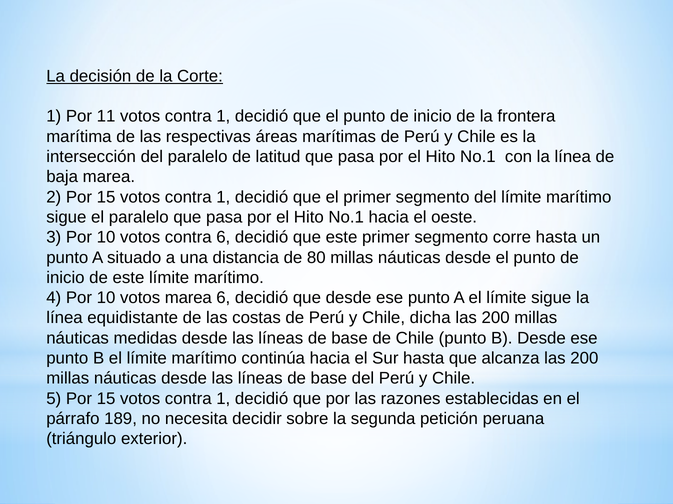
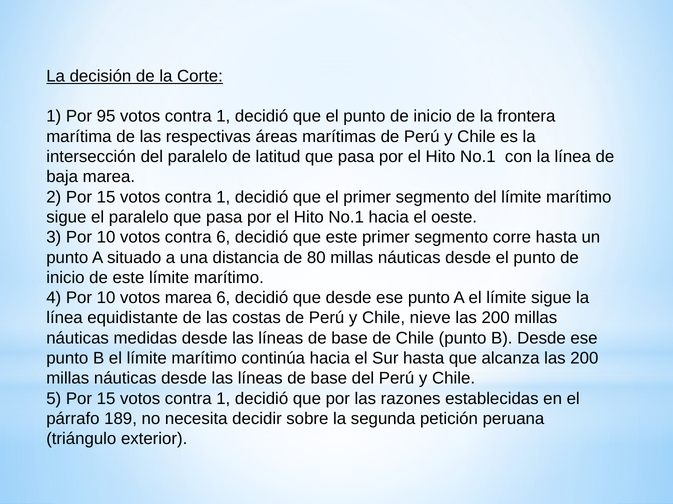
11: 11 -> 95
dicha: dicha -> nieve
